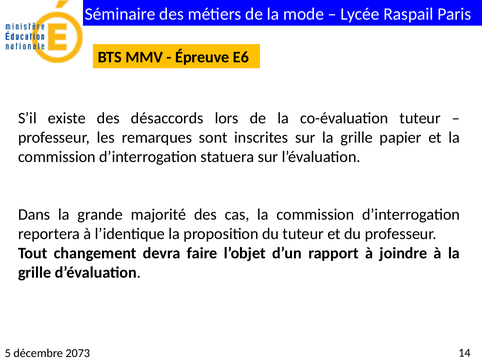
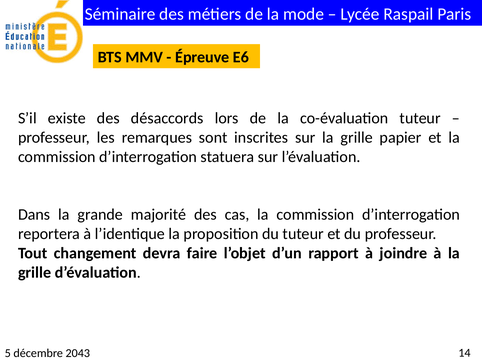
2073: 2073 -> 2043
